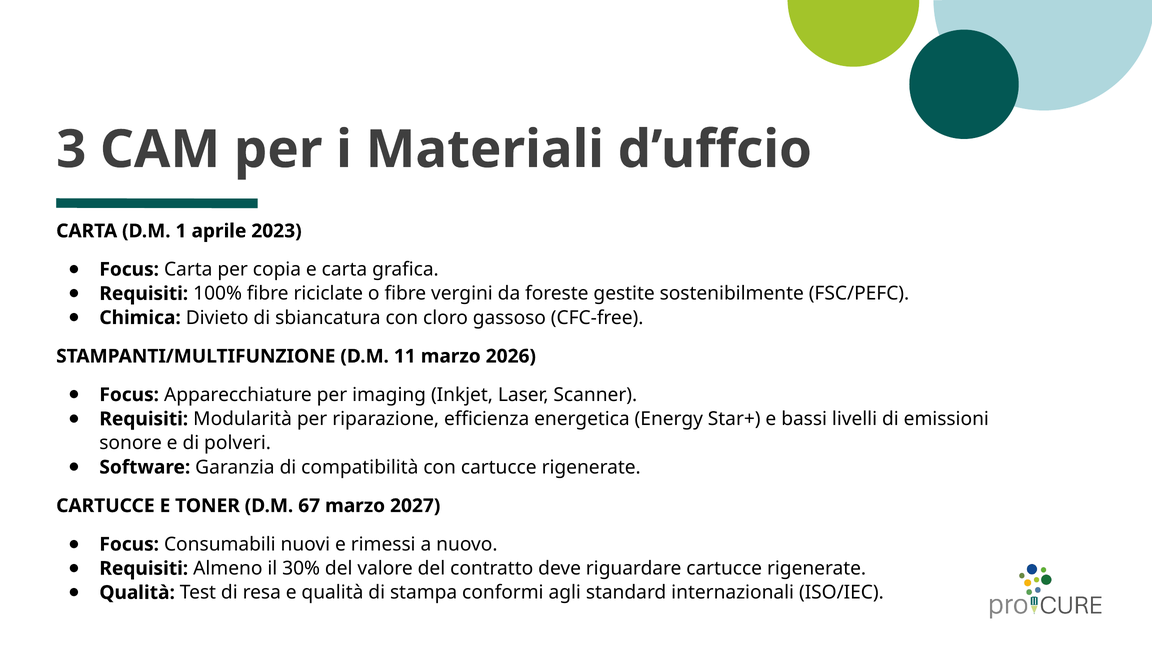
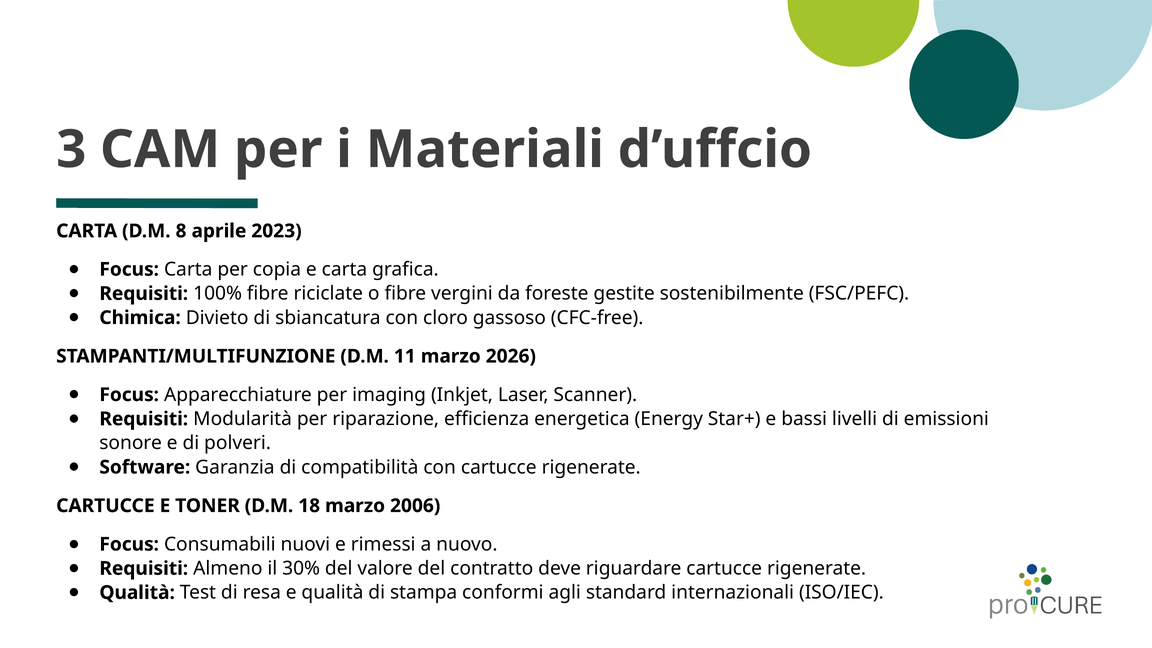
1: 1 -> 8
67: 67 -> 18
2027: 2027 -> 2006
